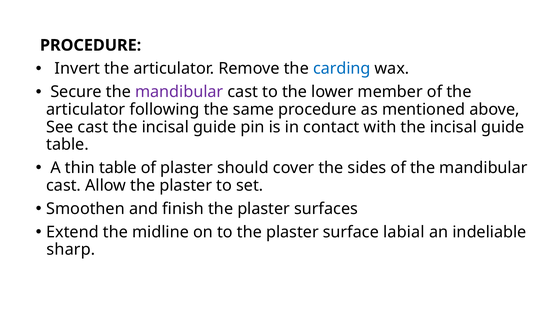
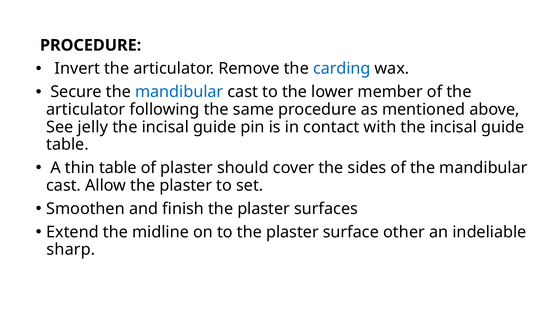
mandibular at (179, 92) colour: purple -> blue
See cast: cast -> jelly
labial: labial -> other
